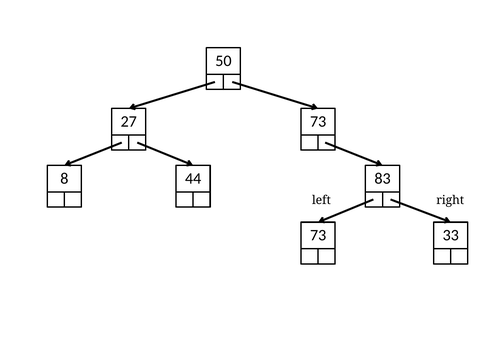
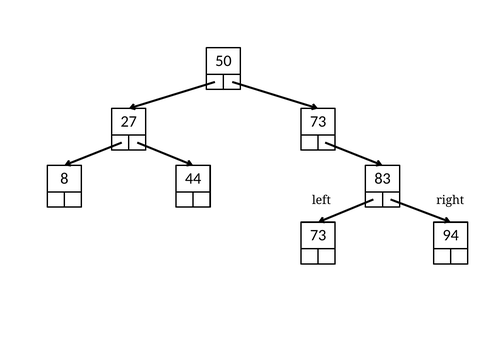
33: 33 -> 94
